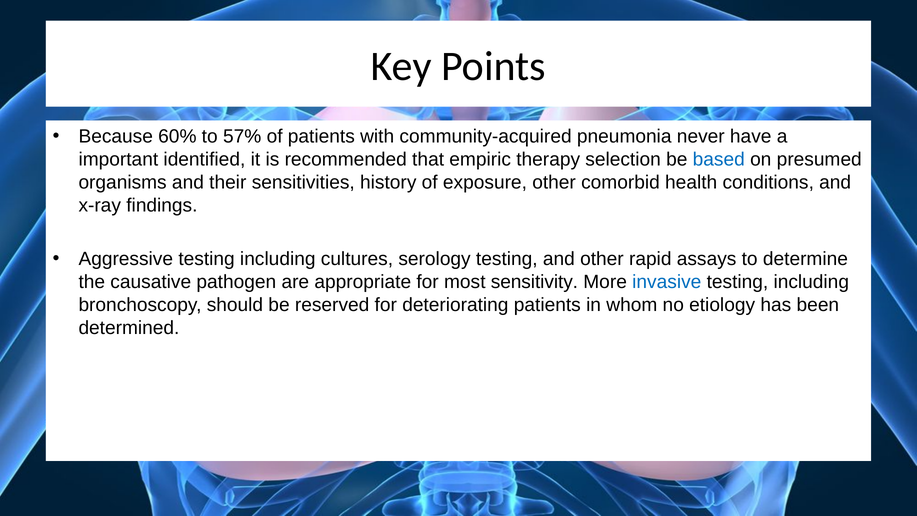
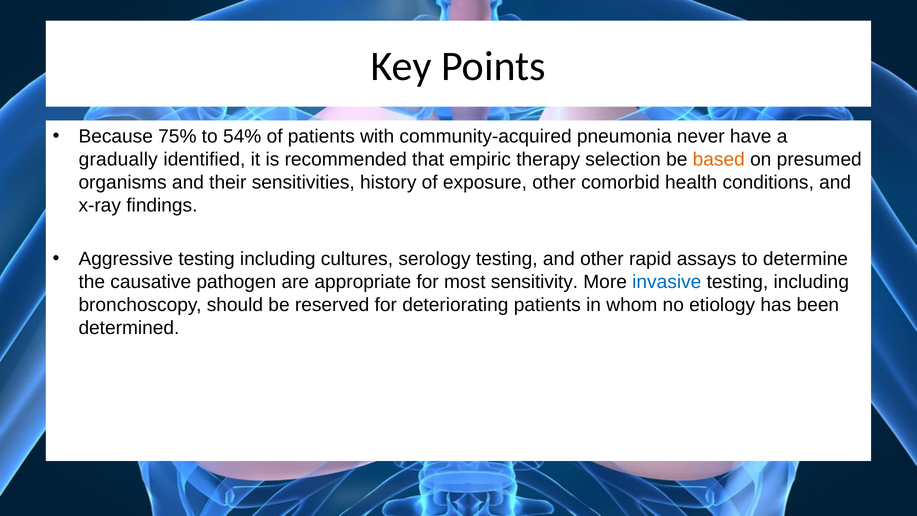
60%: 60% -> 75%
57%: 57% -> 54%
important: important -> gradually
based colour: blue -> orange
